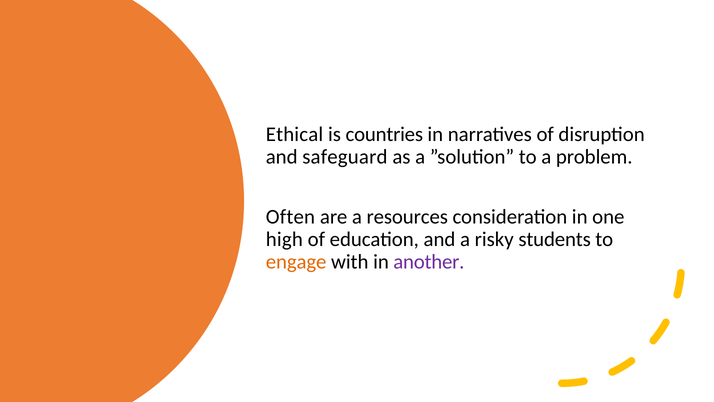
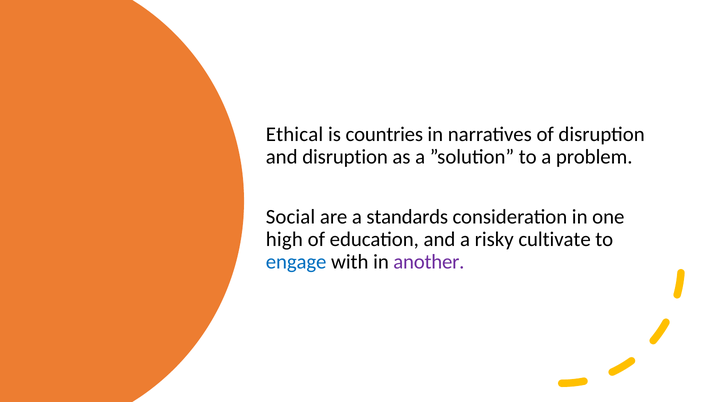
and safeguard: safeguard -> disruption
Often: Often -> Social
resources: resources -> standards
students: students -> cultivate
engage colour: orange -> blue
